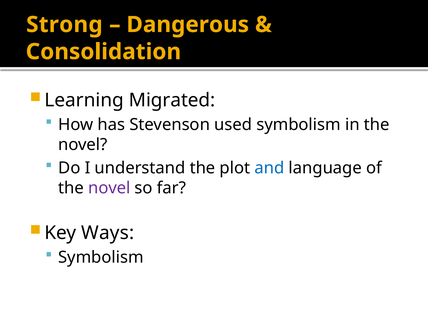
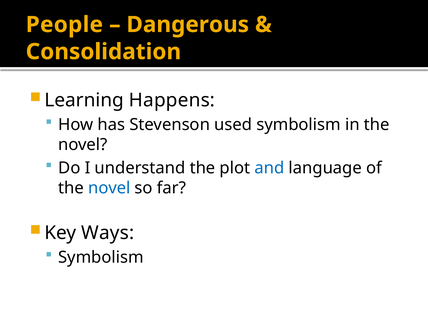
Strong: Strong -> People
Migrated: Migrated -> Happens
novel at (109, 188) colour: purple -> blue
